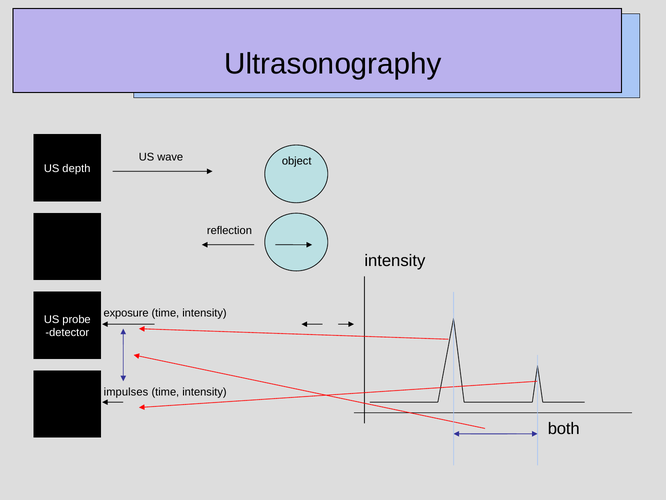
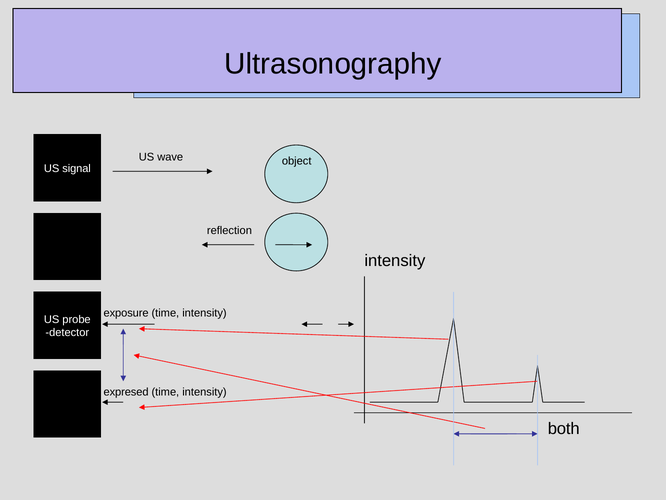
depth: depth -> signal
impulses: impulses -> expresed
